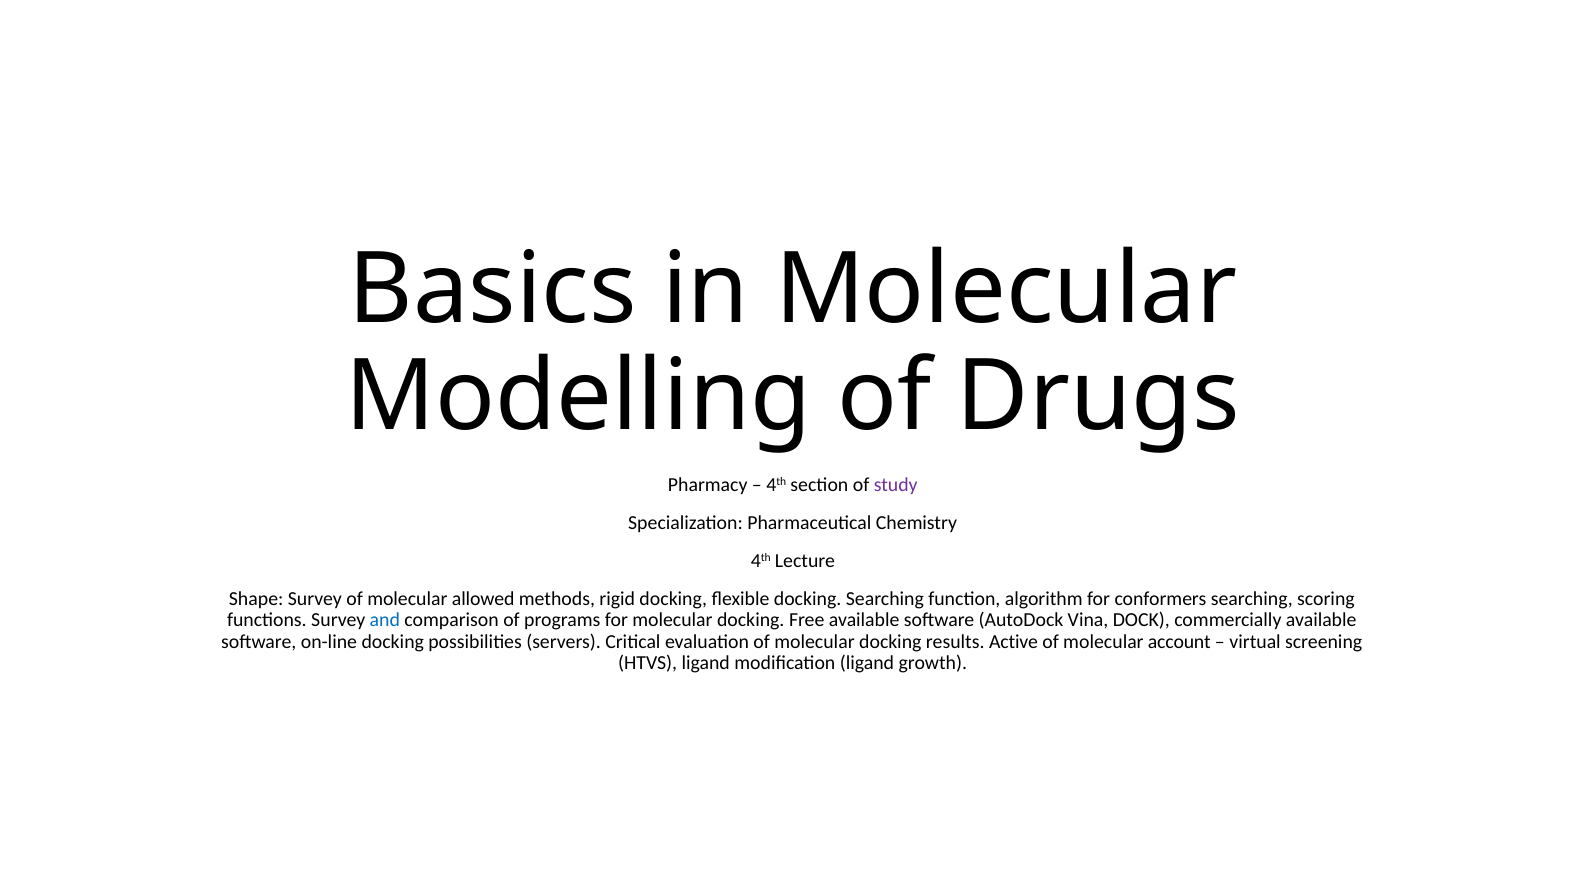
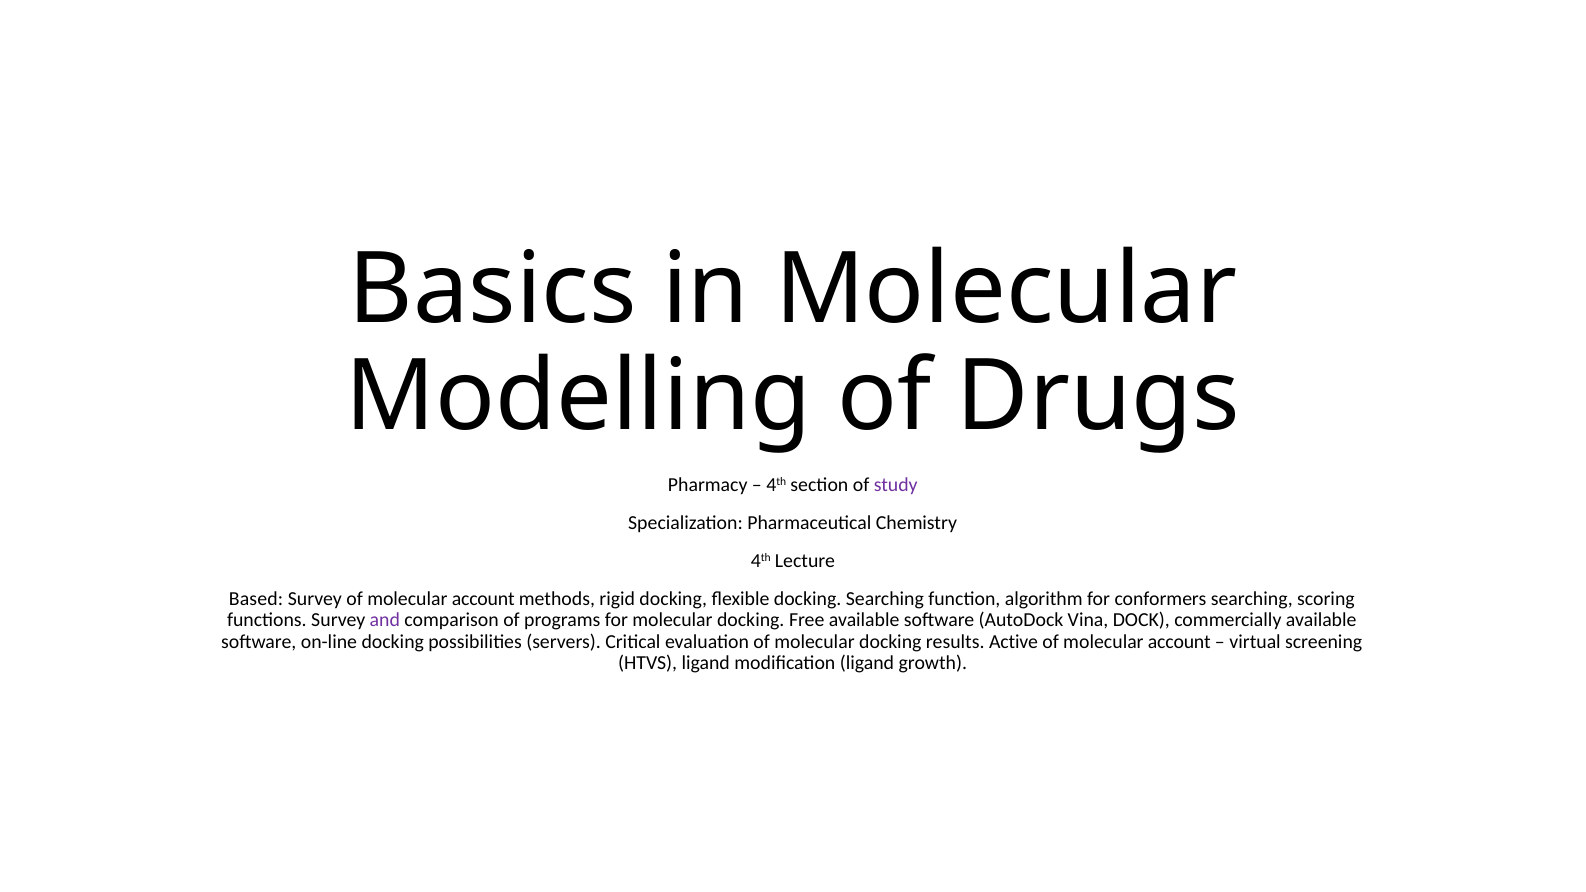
Shape: Shape -> Based
Survey of molecular allowed: allowed -> account
and colour: blue -> purple
